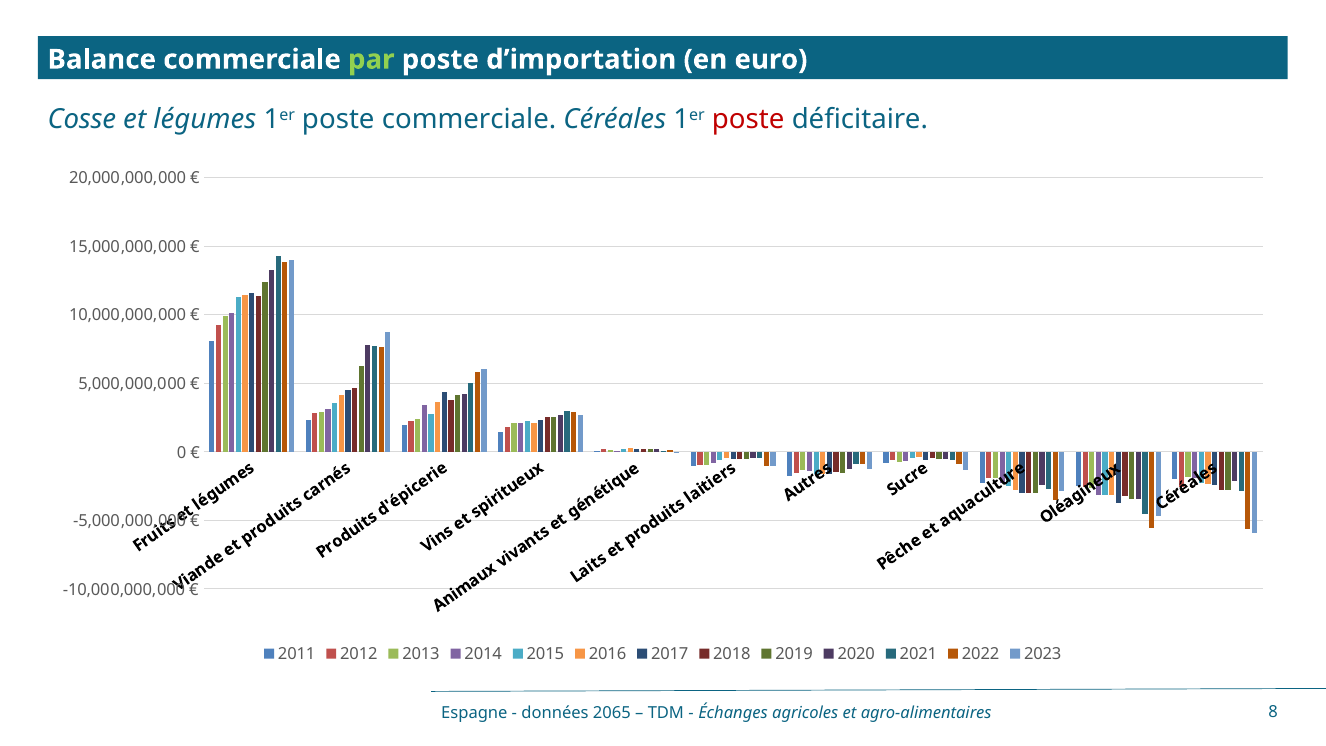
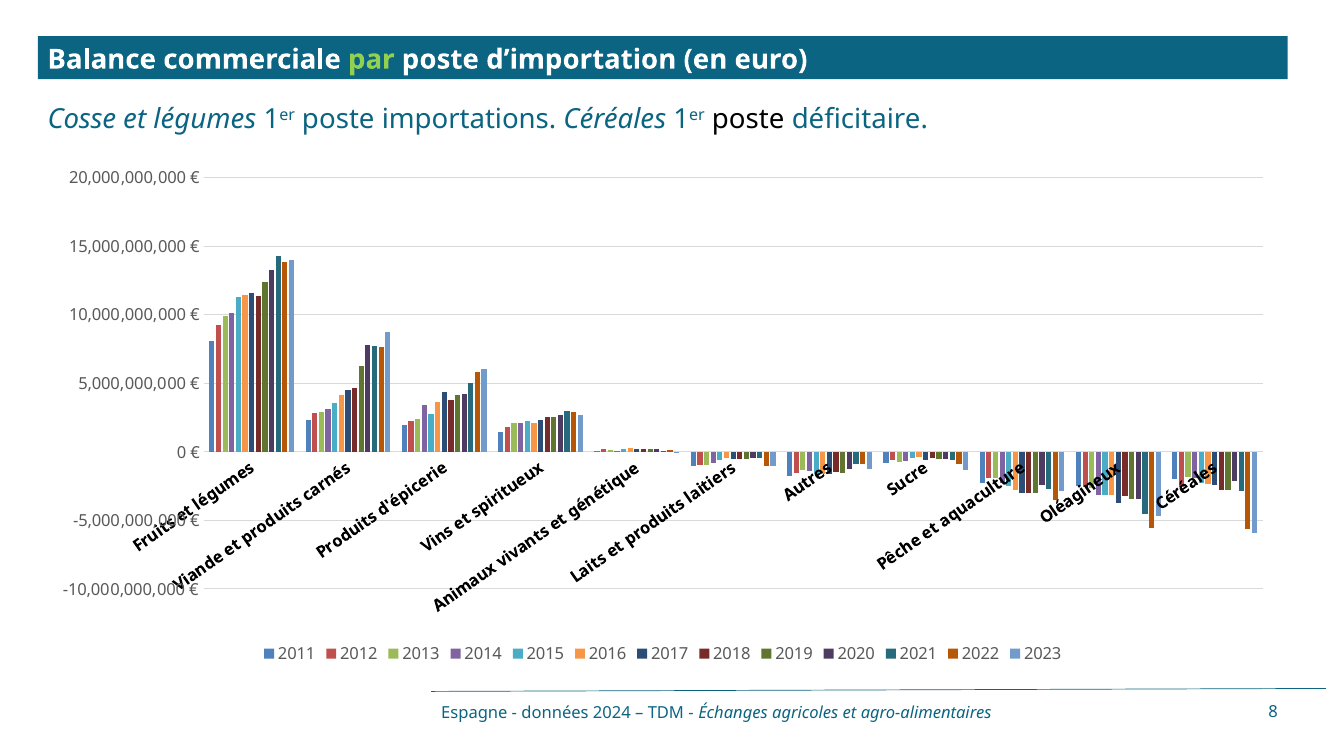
poste commerciale: commerciale -> importations
poste at (748, 119) colour: red -> black
2065: 2065 -> 2024
